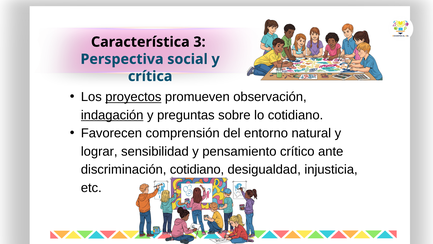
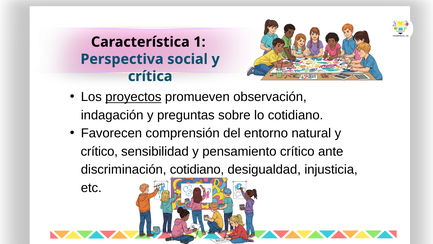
3: 3 -> 1
indagación underline: present -> none
lograr at (99, 151): lograr -> crítico
